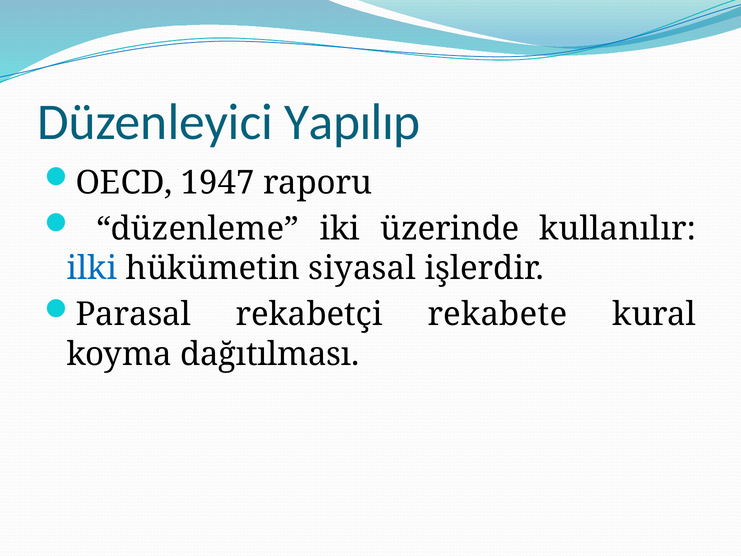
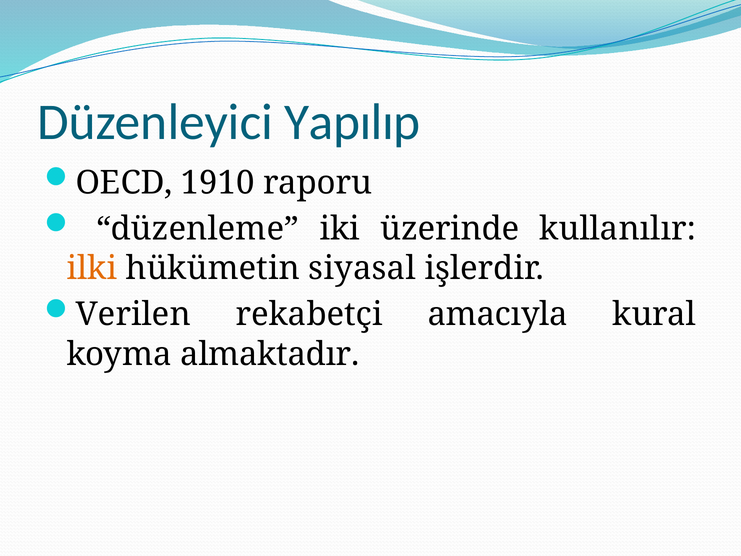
1947: 1947 -> 1910
ilki colour: blue -> orange
Parasal: Parasal -> Verilen
rekabete: rekabete -> amacıyla
dağıtılması: dağıtılması -> almaktadır
